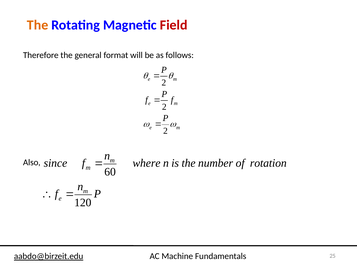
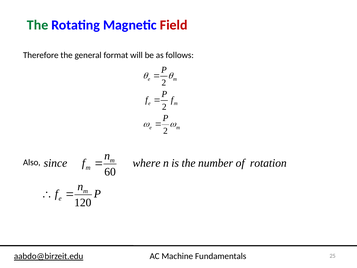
The at (38, 25) colour: orange -> green
